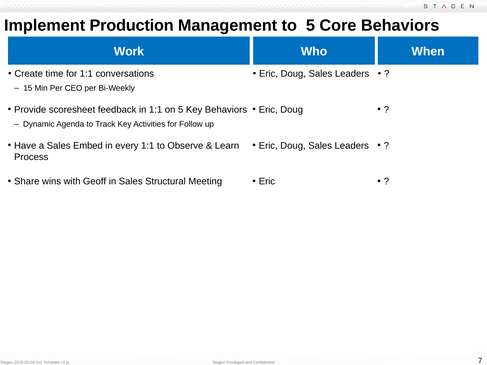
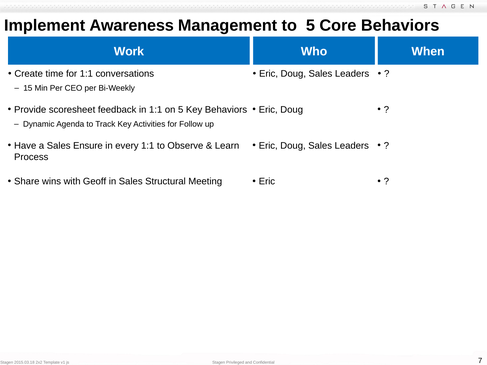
Production: Production -> Awareness
Embed: Embed -> Ensure
